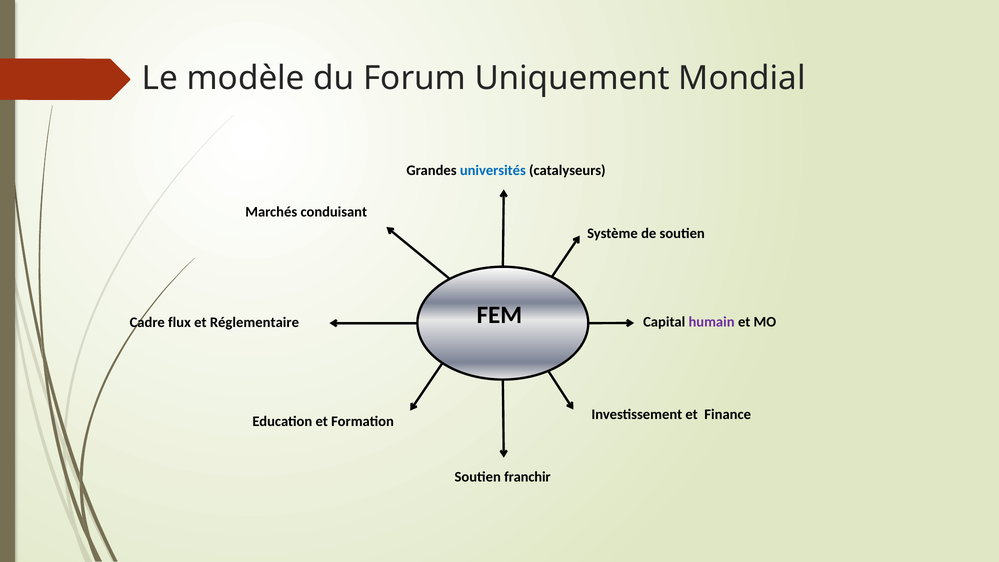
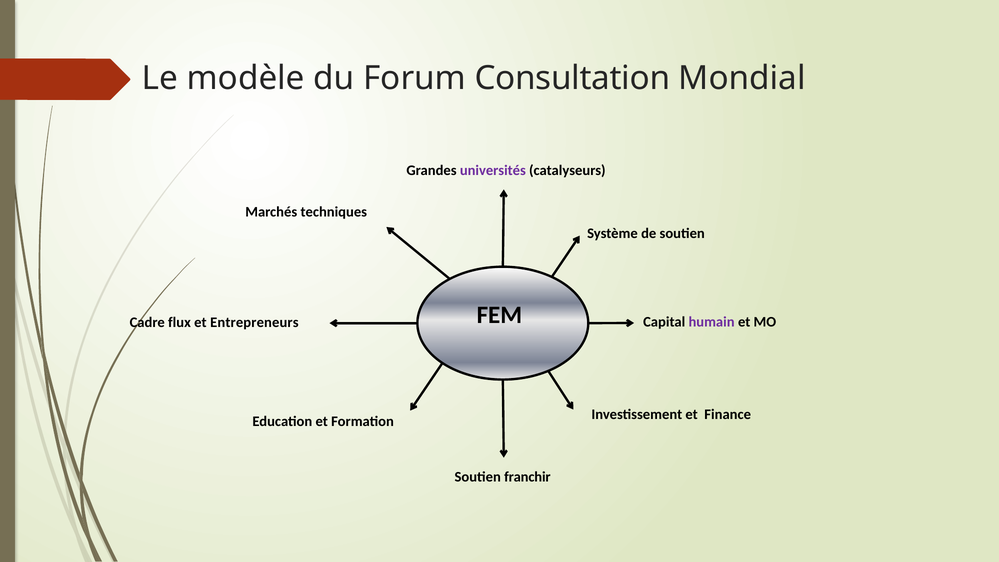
Uniquement: Uniquement -> Consultation
universités colour: blue -> purple
conduisant: conduisant -> techniques
Réglementaire: Réglementaire -> Entrepreneurs
